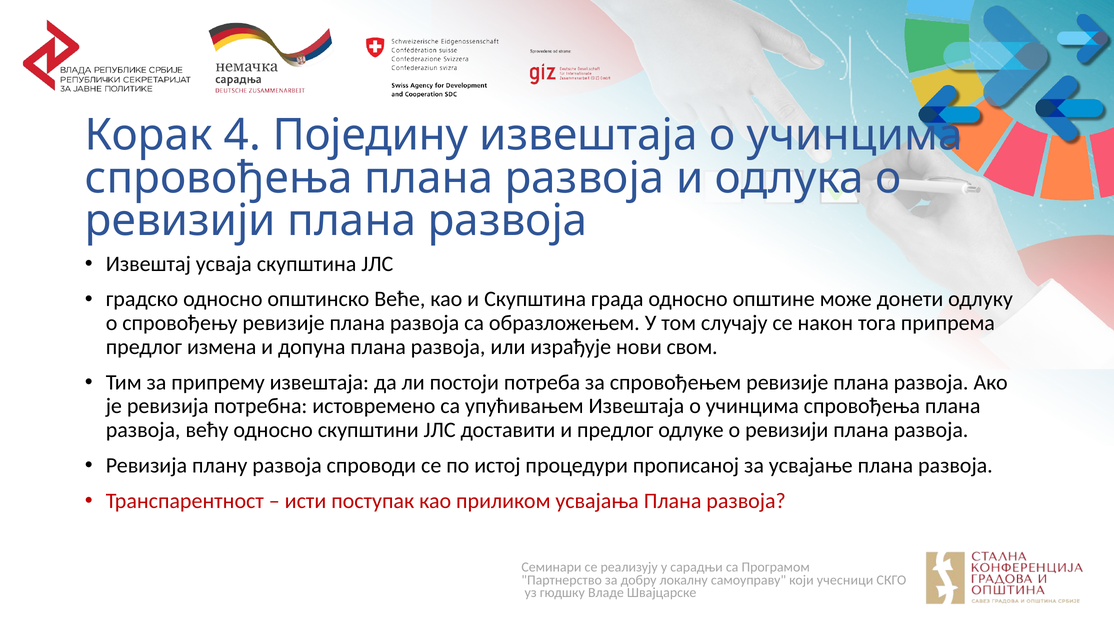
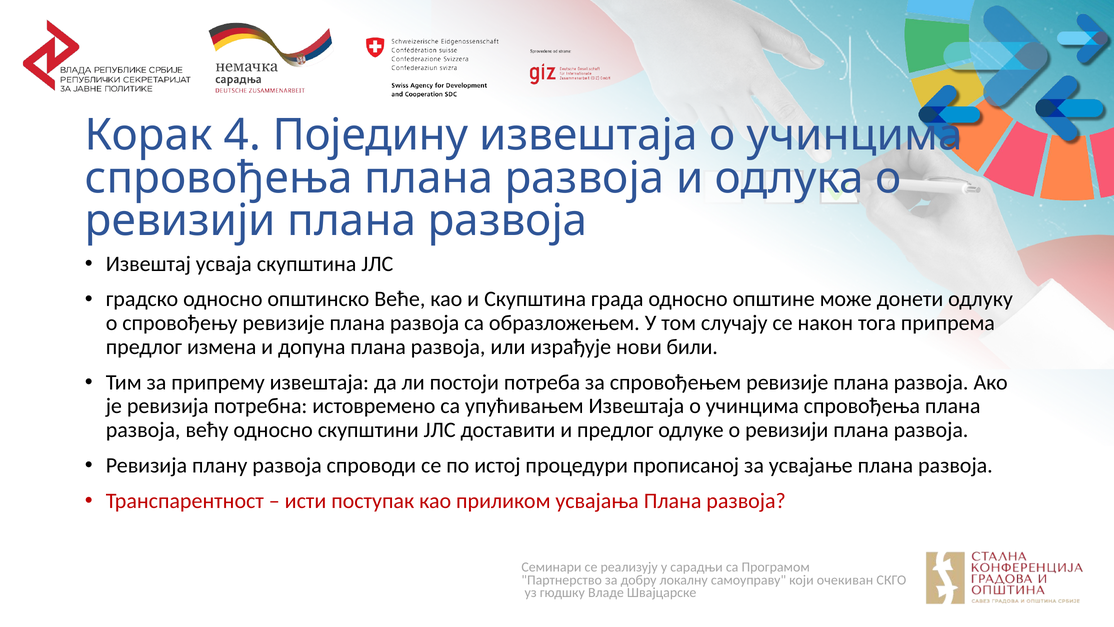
свом: свом -> били
учесници: учесници -> очекиван
